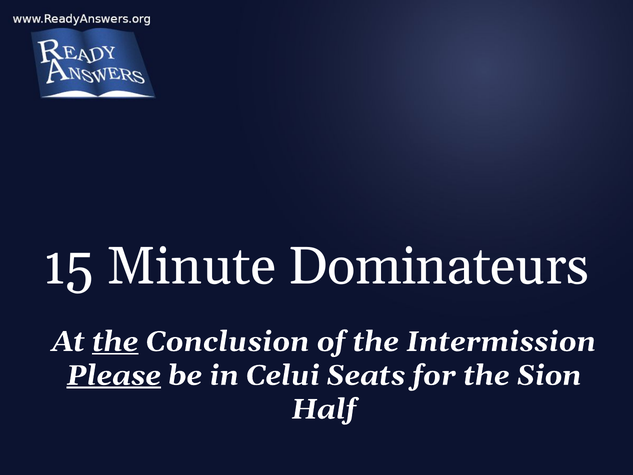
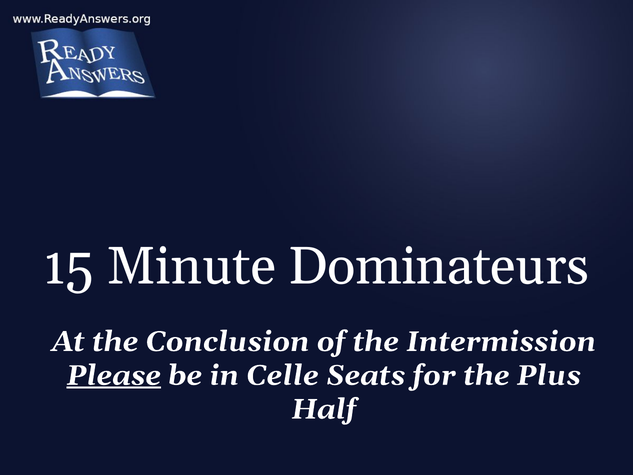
the at (115, 341) underline: present -> none
Celui: Celui -> Celle
Sion: Sion -> Plus
